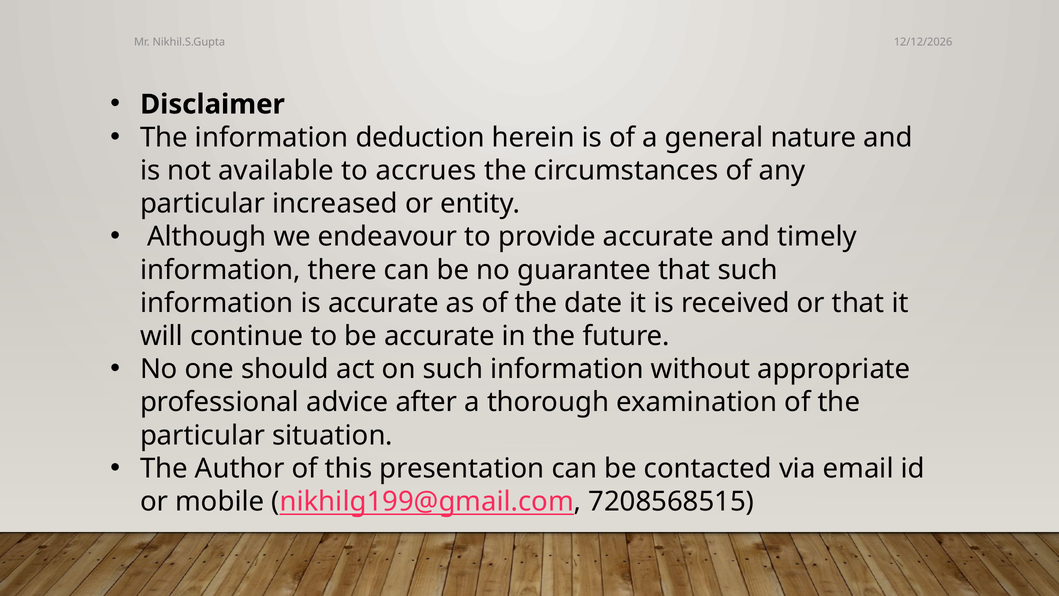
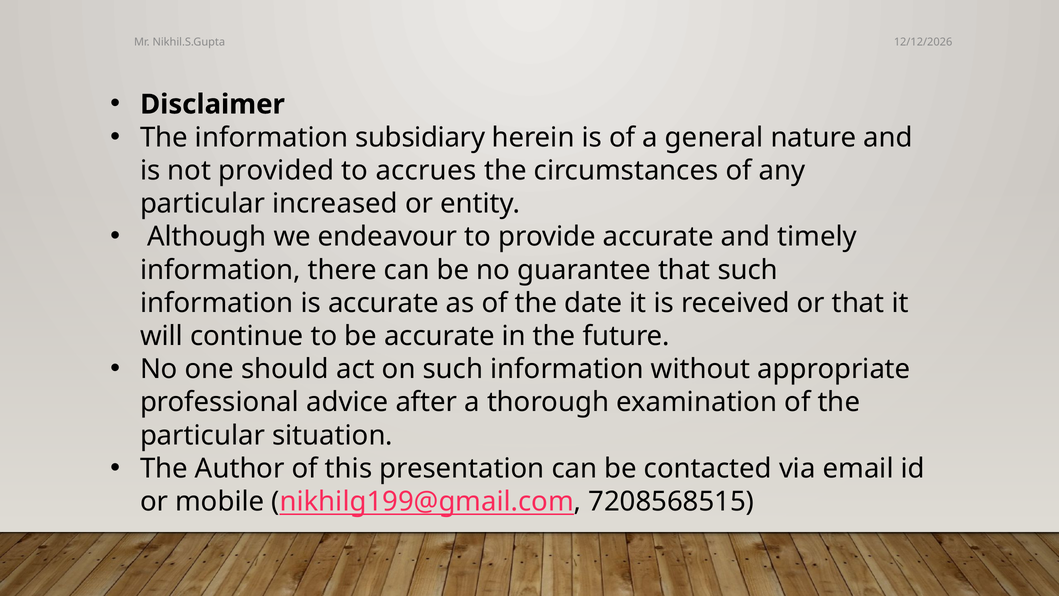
deduction: deduction -> subsidiary
available: available -> provided
